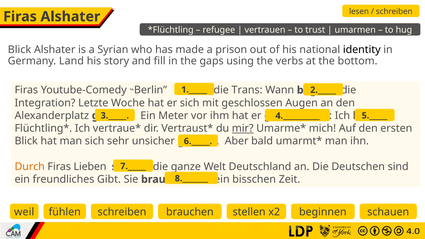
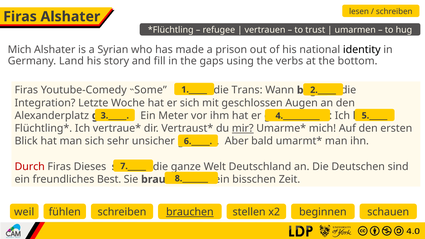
Blick at (20, 50): Blick -> Mich
˵Berlin: ˵Berlin -> ˵Some
Durch colour: orange -> red
Lieben: Lieben -> Dieses
Gibt: Gibt -> Best
brauchen at (190, 212) underline: none -> present
